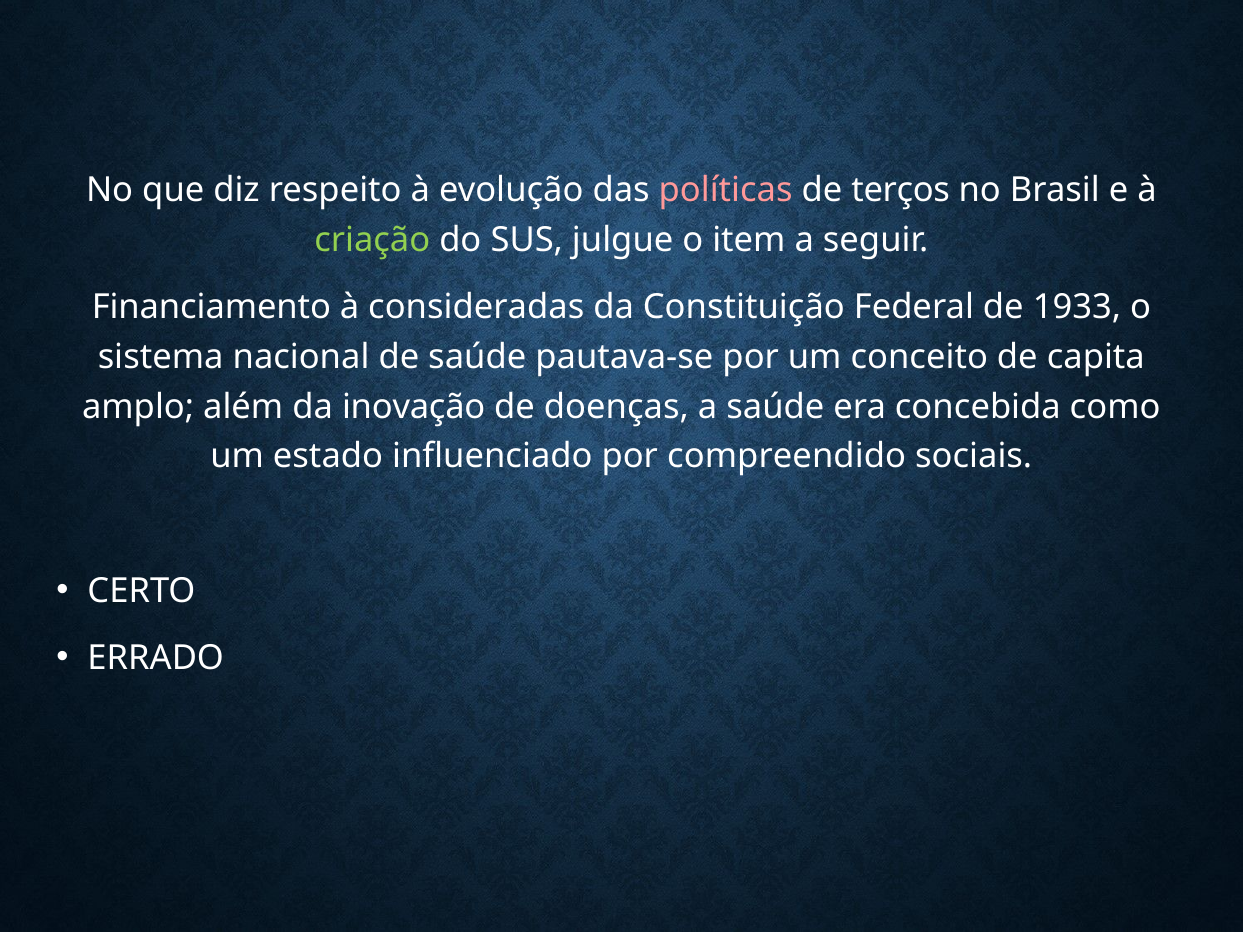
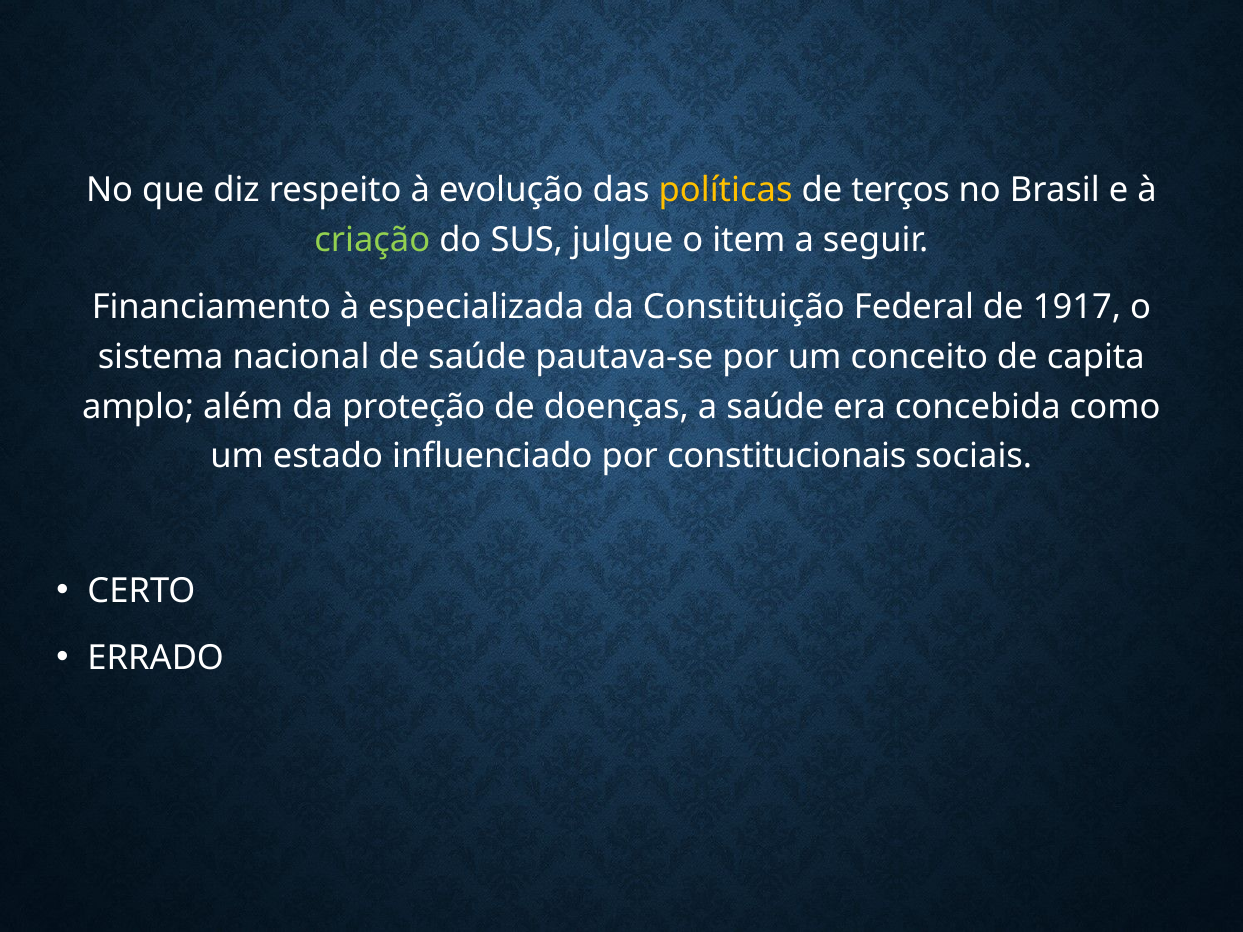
políticas colour: pink -> yellow
consideradas: consideradas -> especializada
1933: 1933 -> 1917
inovação: inovação -> proteção
compreendido: compreendido -> constitucionais
